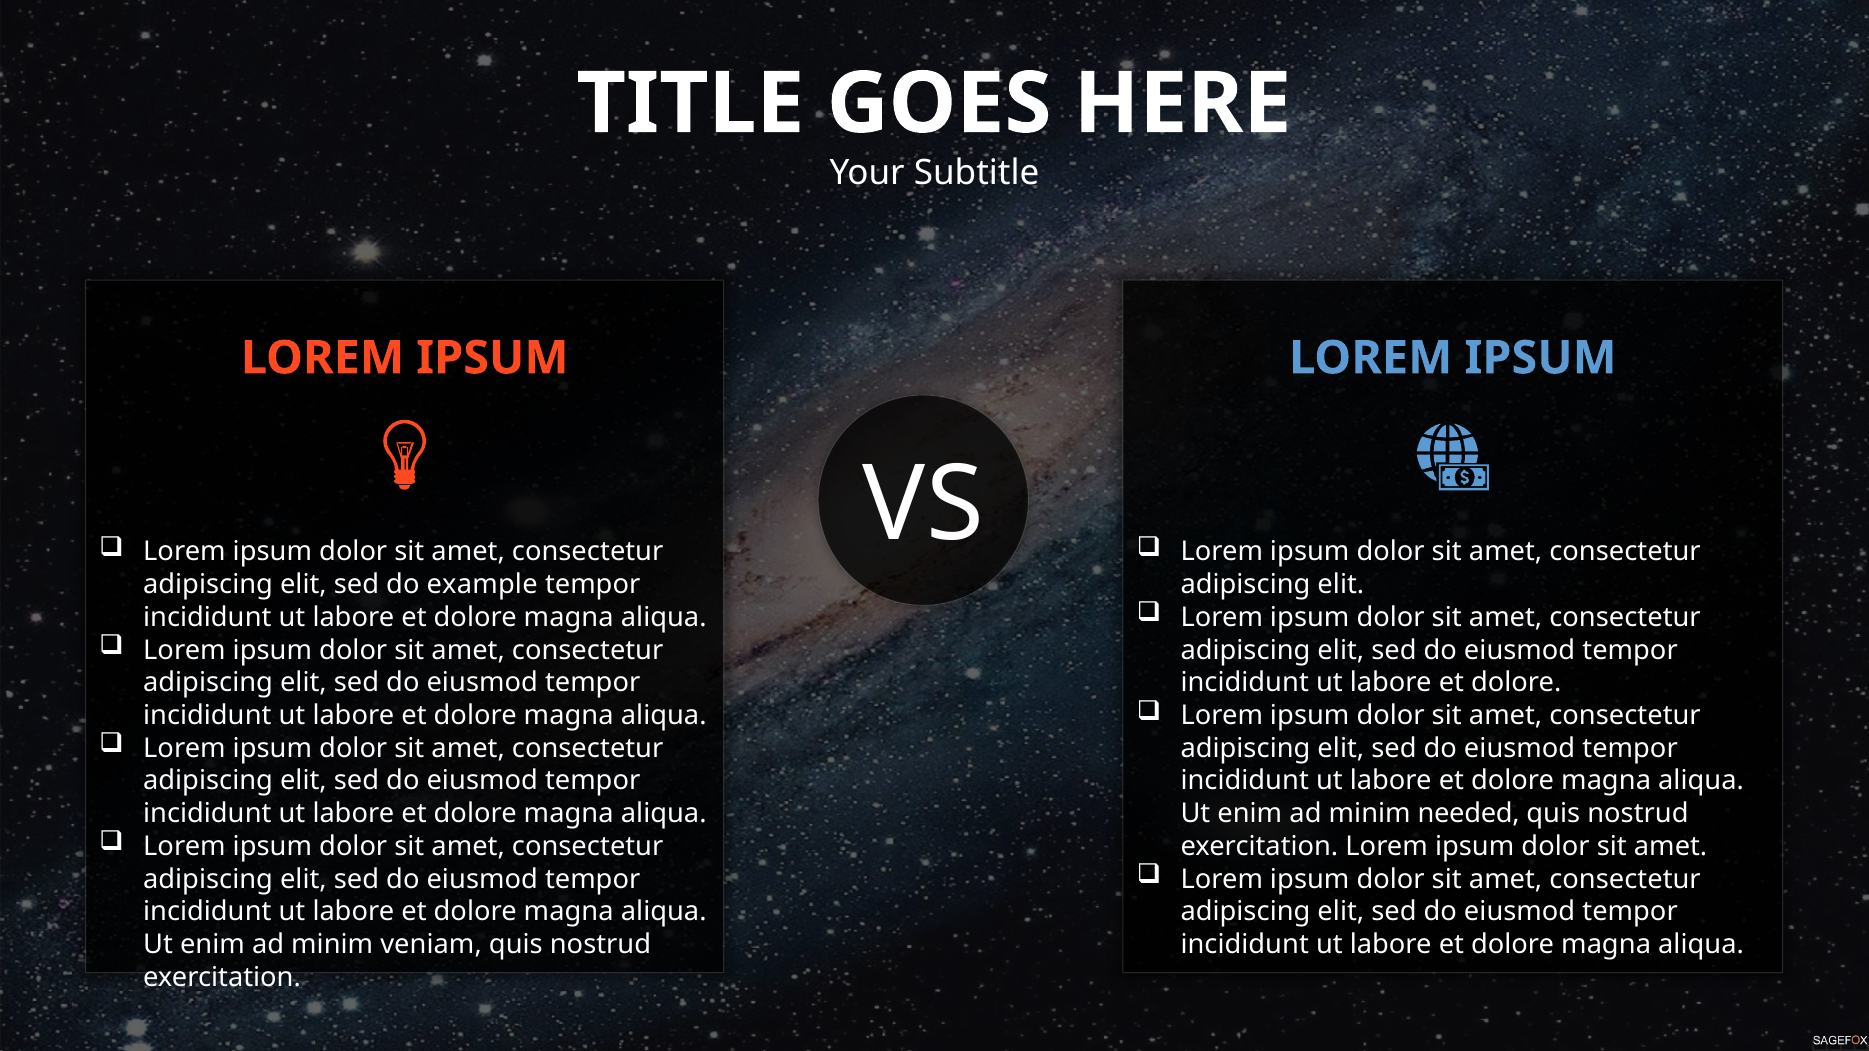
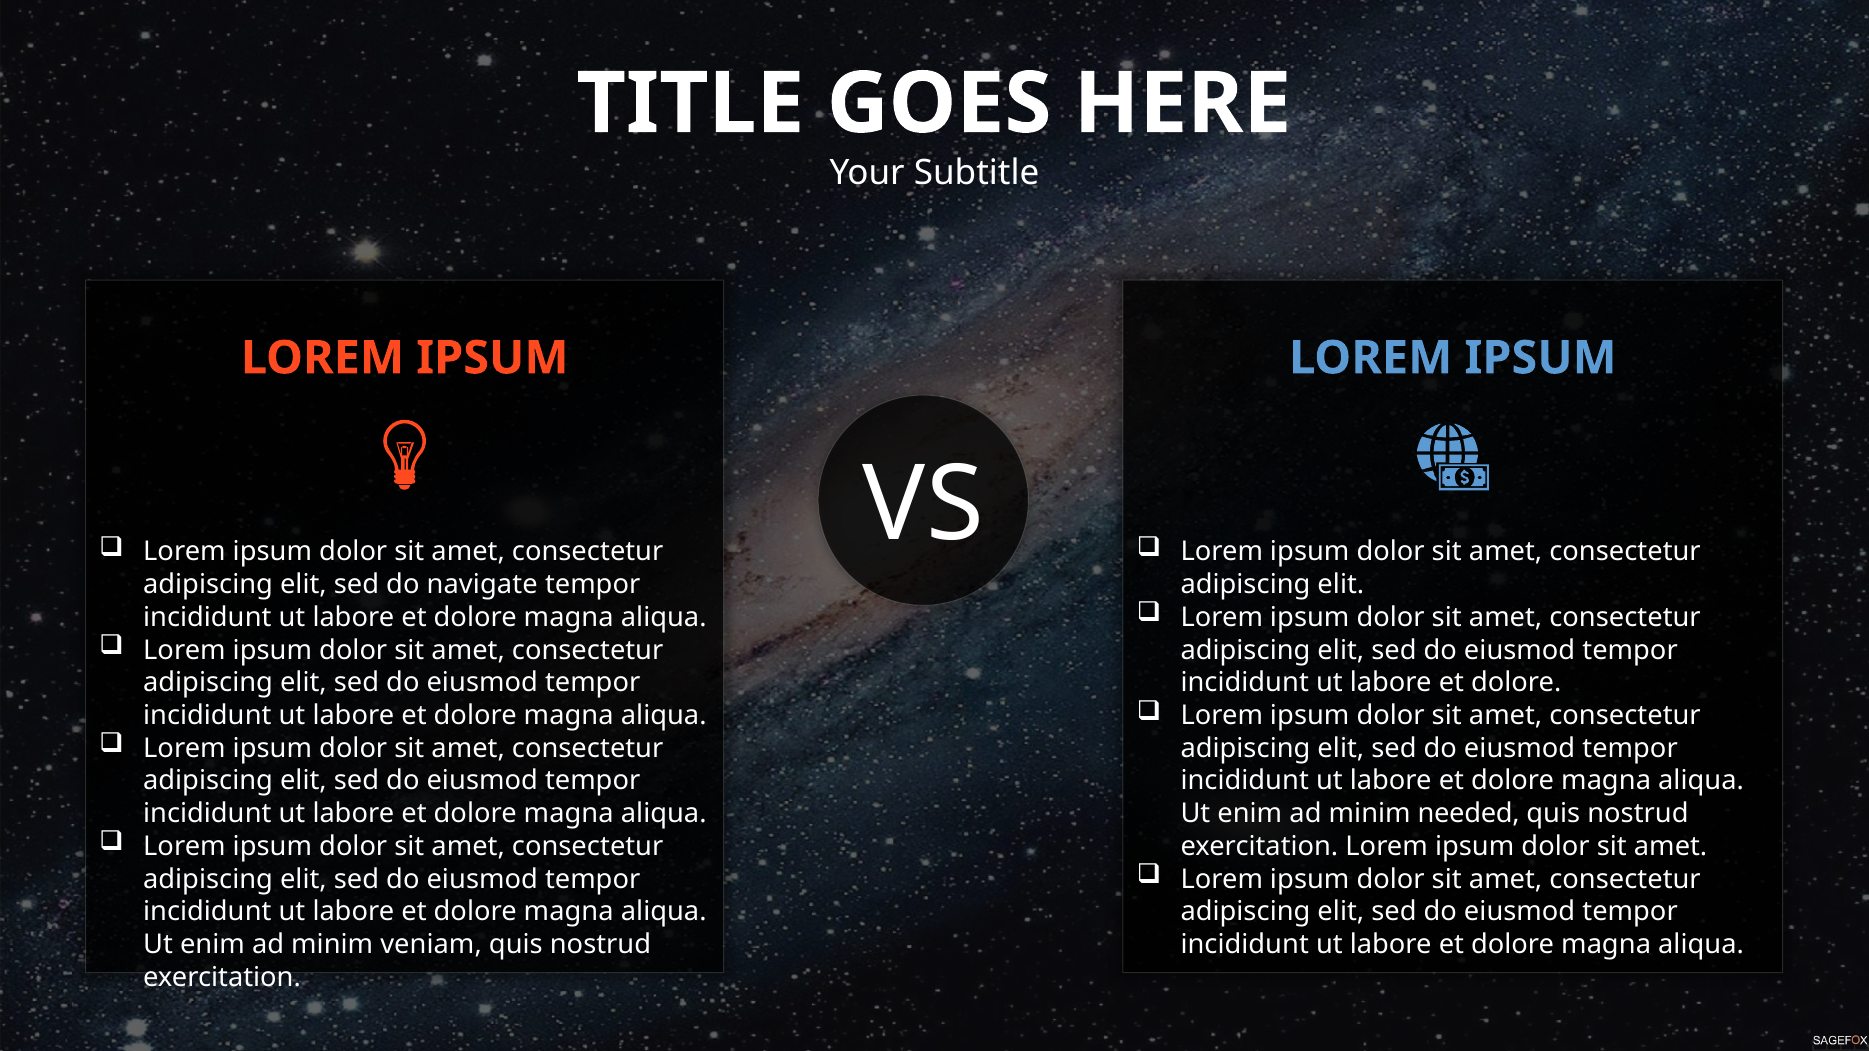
example: example -> navigate
